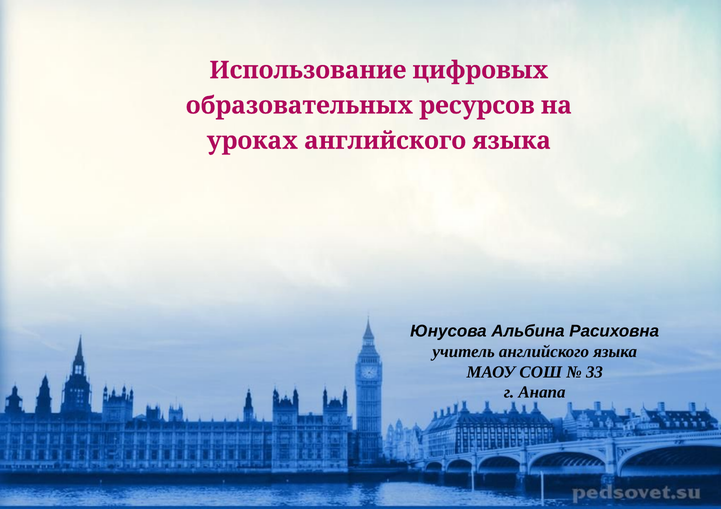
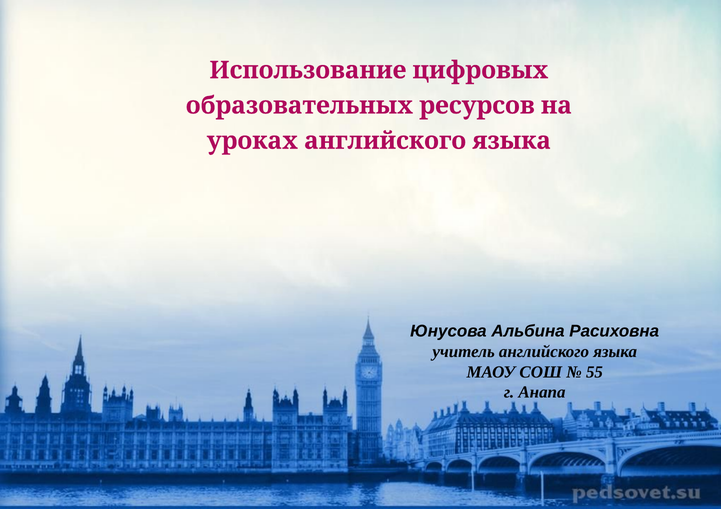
33: 33 -> 55
